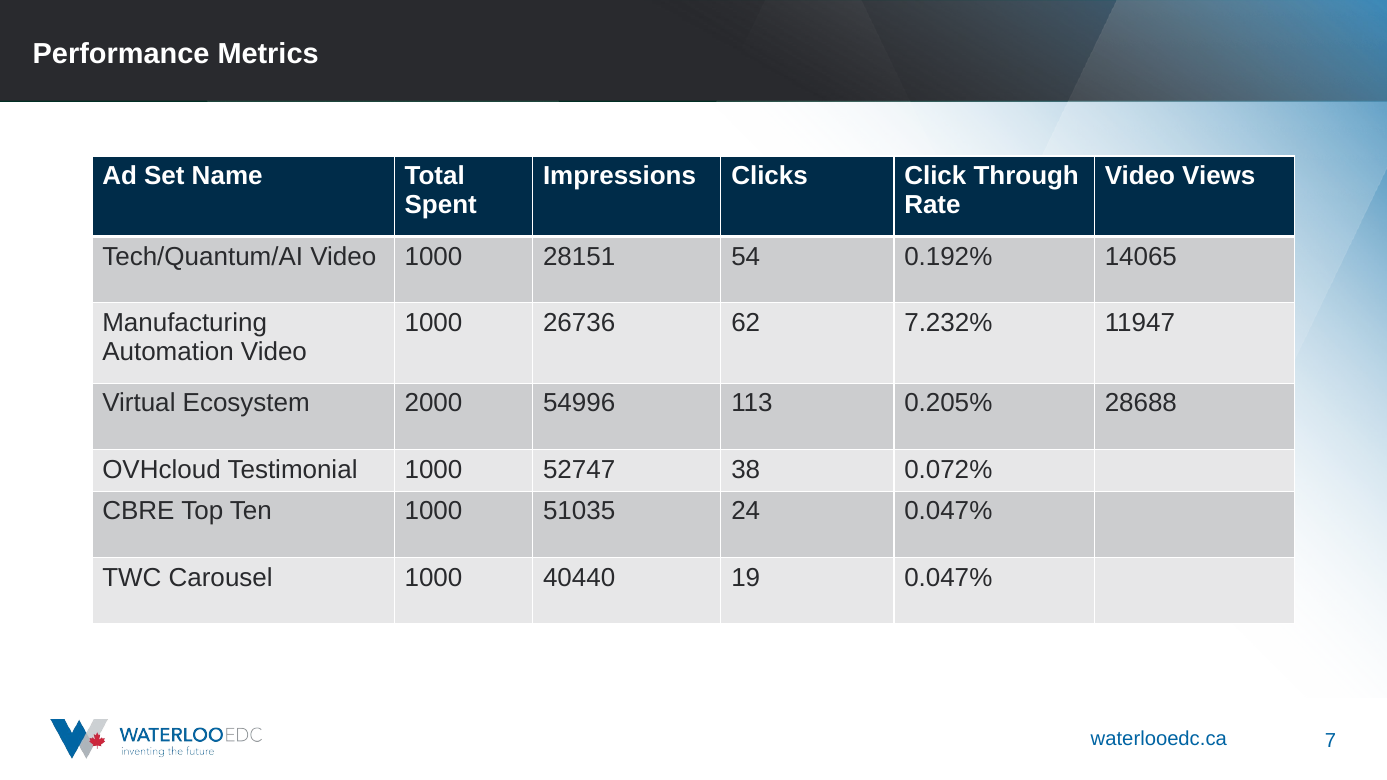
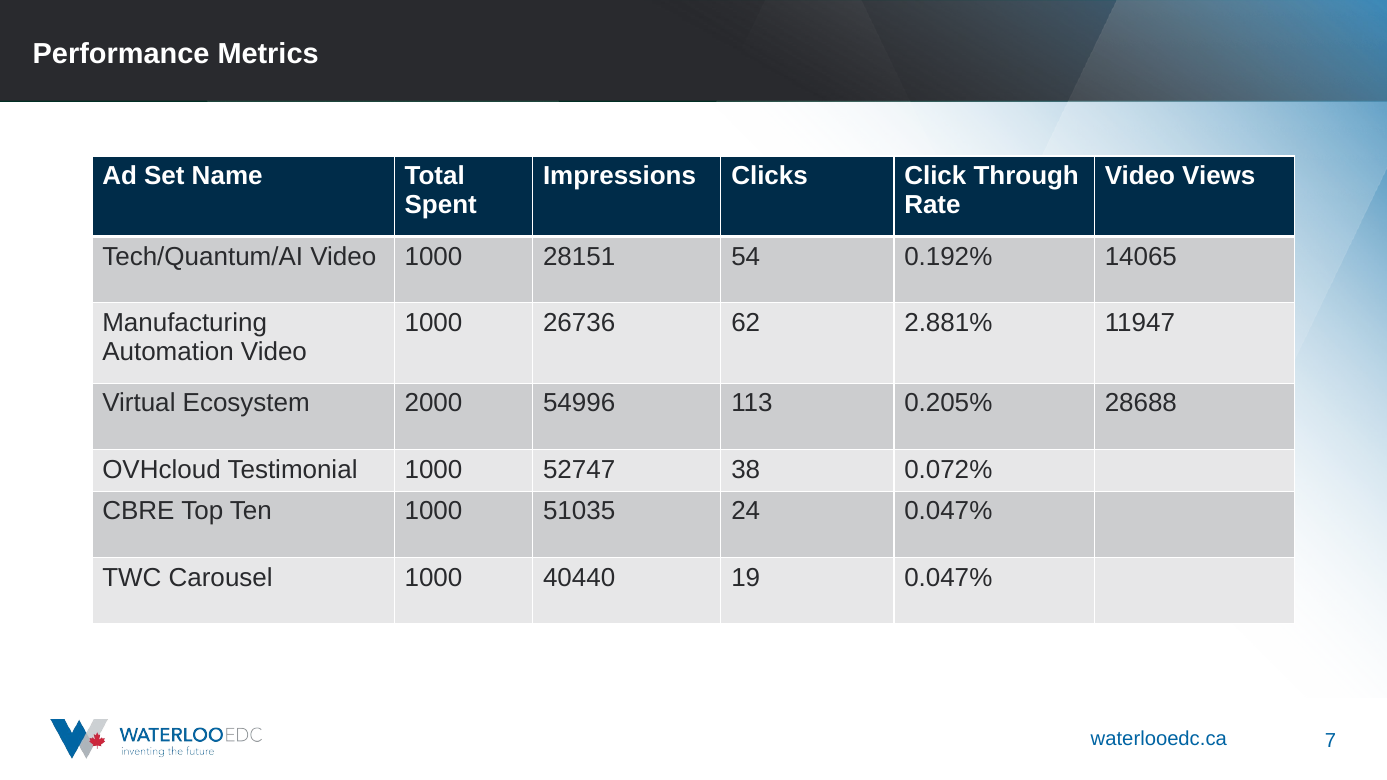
7.232%: 7.232% -> 2.881%
